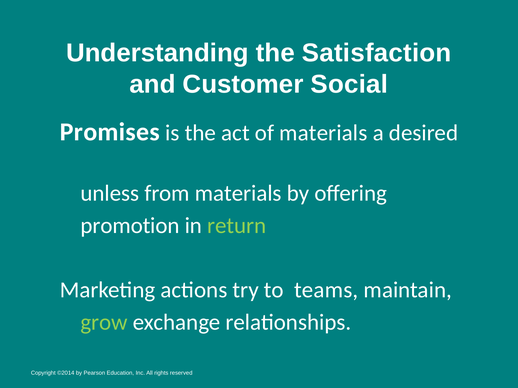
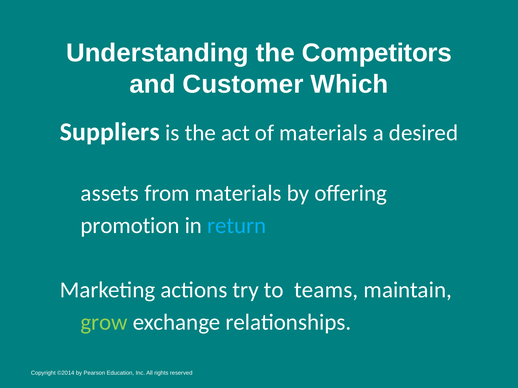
Satisfaction: Satisfaction -> Competitors
Social: Social -> Which
Promises: Promises -> Suppliers
unless: unless -> assets
return colour: light green -> light blue
